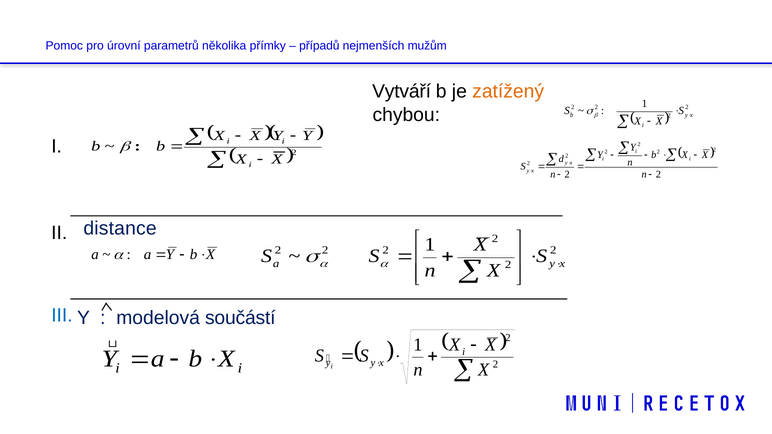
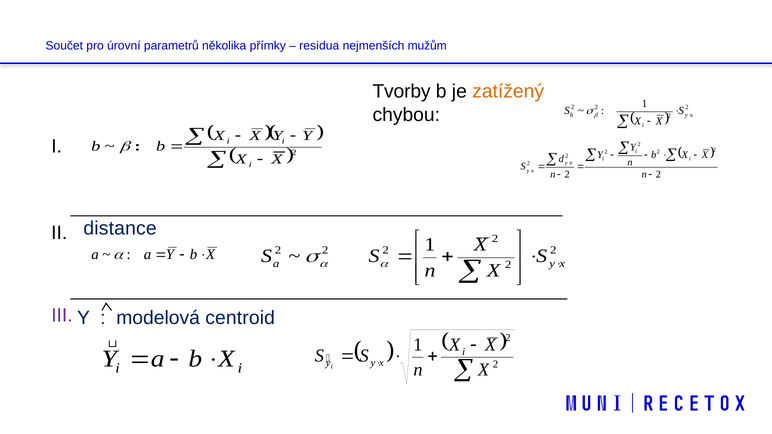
Pomoc: Pomoc -> Součet
případů: případů -> residua
Vytváří: Vytváří -> Tvorby
III colour: blue -> purple
součástí: součástí -> centroid
